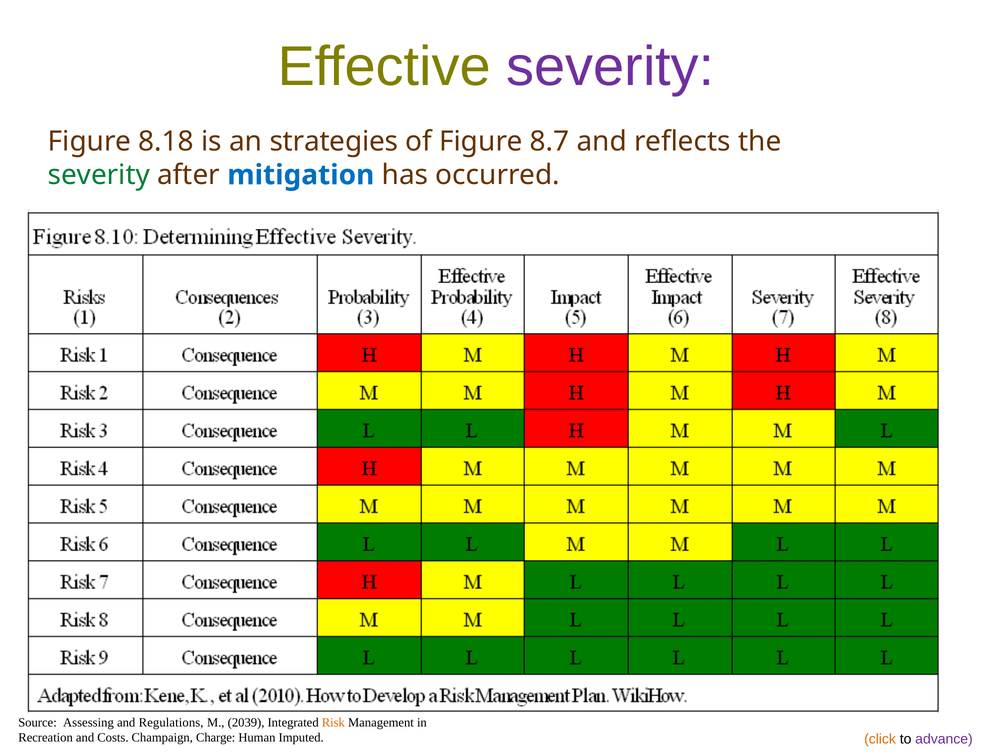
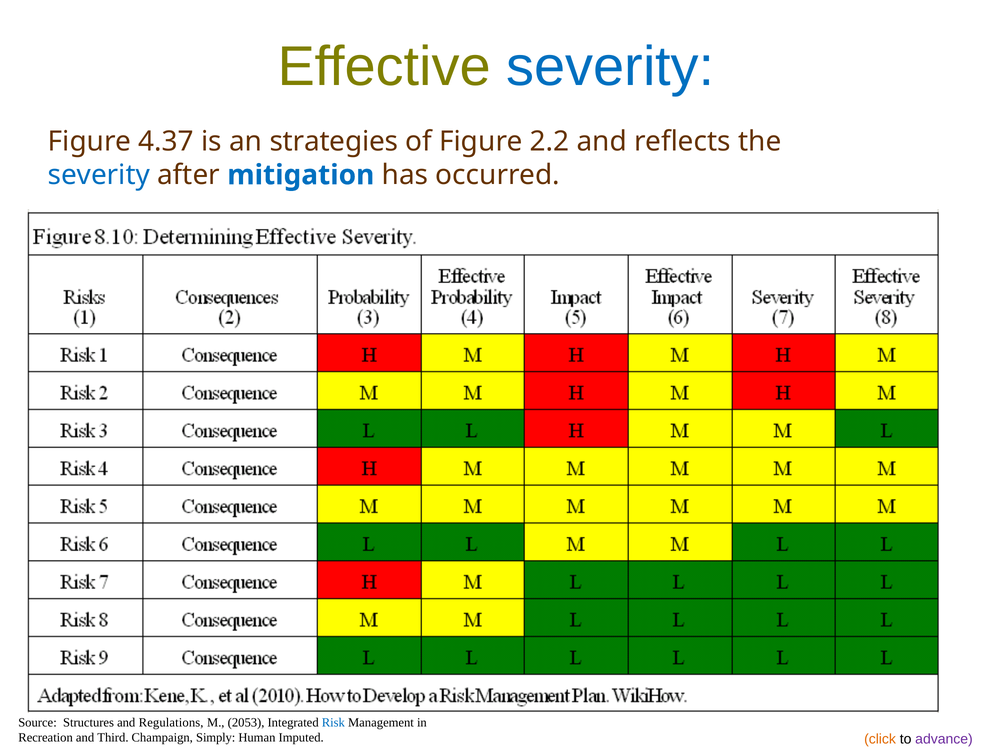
severity at (610, 67) colour: purple -> blue
8.18: 8.18 -> 4.37
8.7: 8.7 -> 2.2
severity at (99, 175) colour: green -> blue
Assessing: Assessing -> Structures
2039: 2039 -> 2053
Risk colour: orange -> blue
Costs: Costs -> Third
Charge: Charge -> Simply
